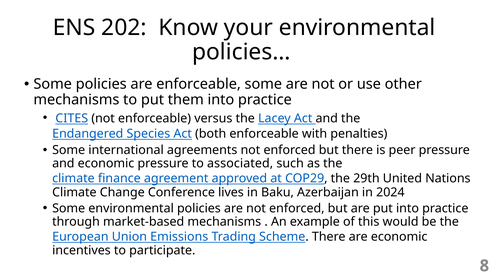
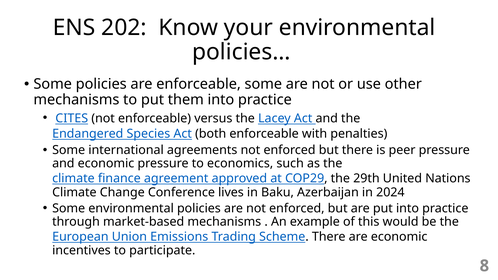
associated: associated -> economics
